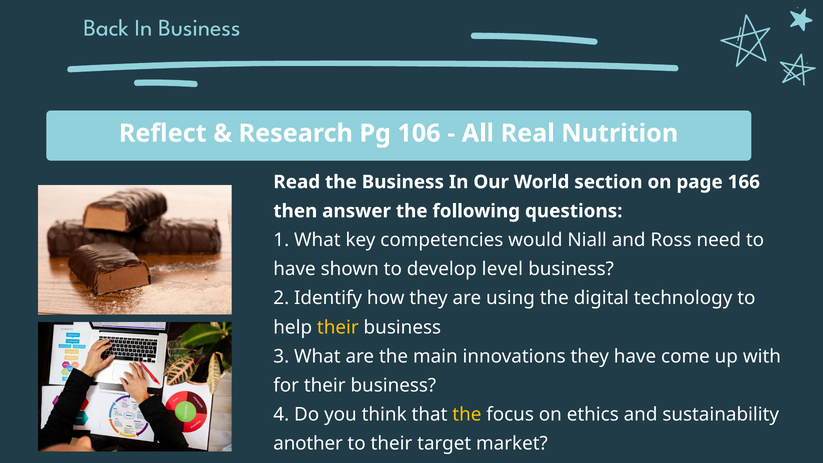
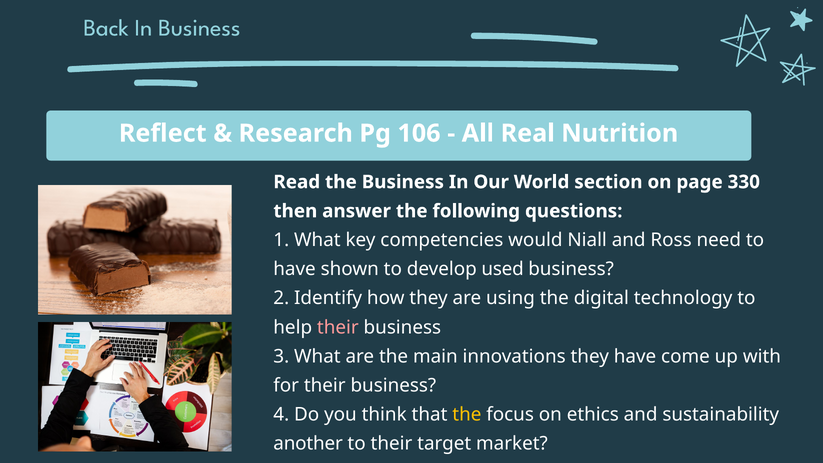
166: 166 -> 330
level: level -> used
their at (338, 327) colour: yellow -> pink
